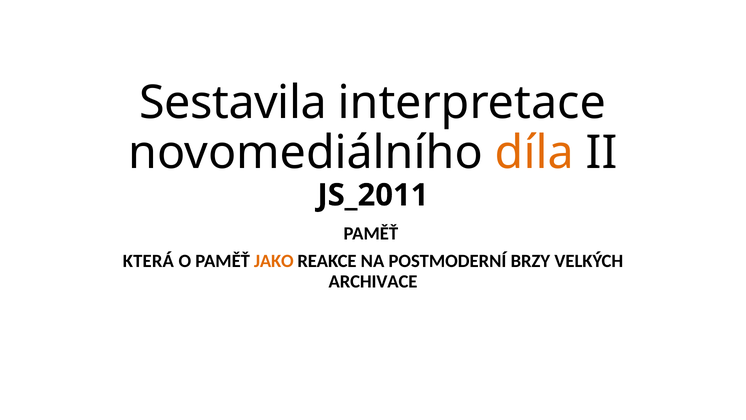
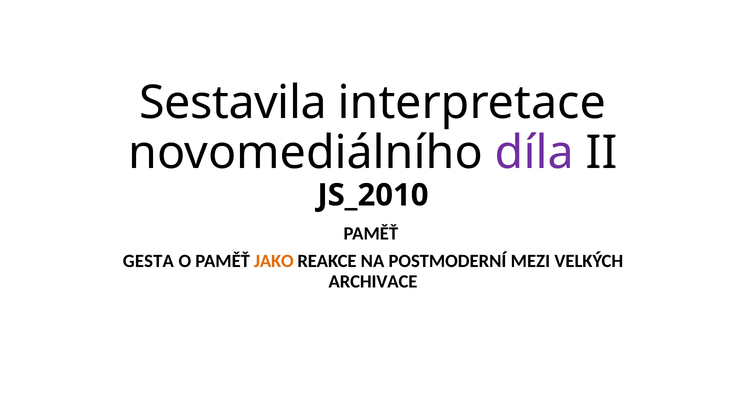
díla colour: orange -> purple
JS_2011: JS_2011 -> JS_2010
KTERÁ: KTERÁ -> GESTA
BRZY: BRZY -> MEZI
